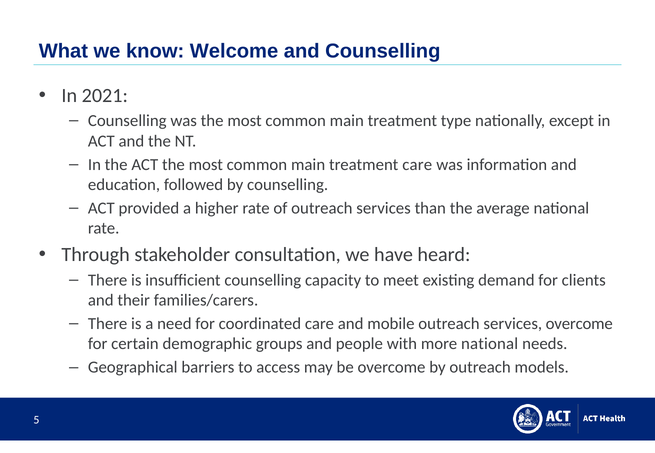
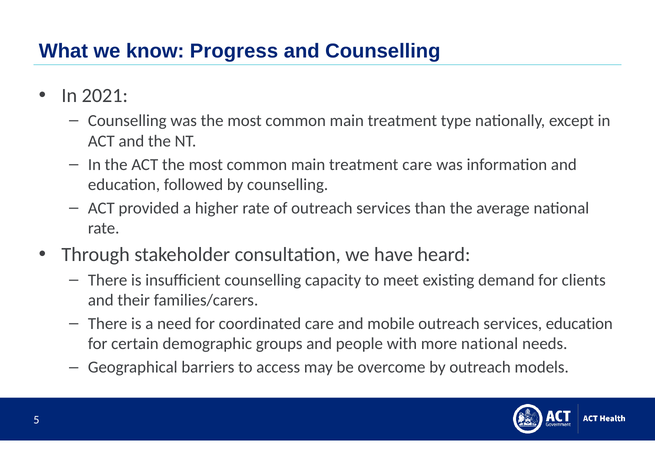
Welcome: Welcome -> Progress
services overcome: overcome -> education
